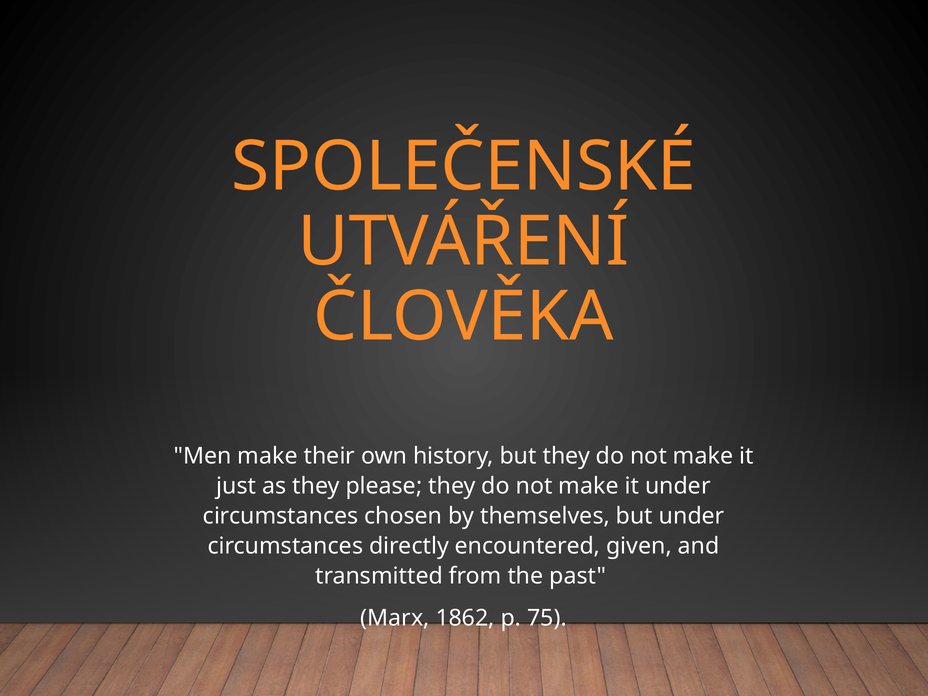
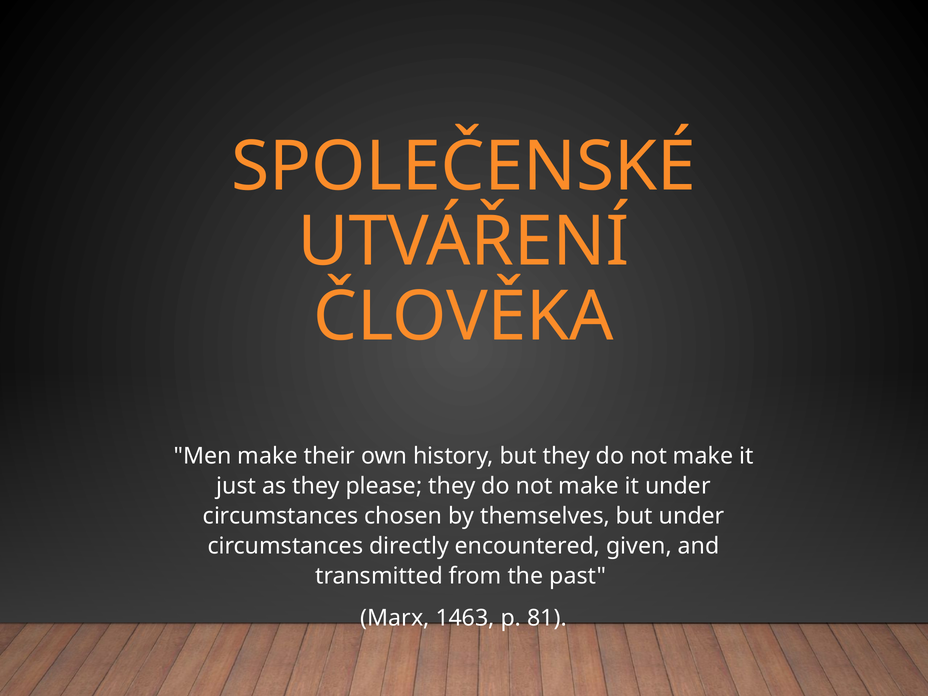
1862: 1862 -> 1463
75: 75 -> 81
